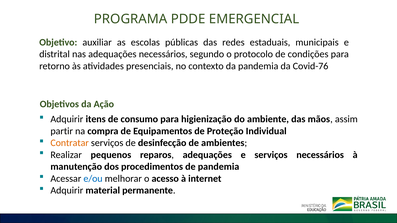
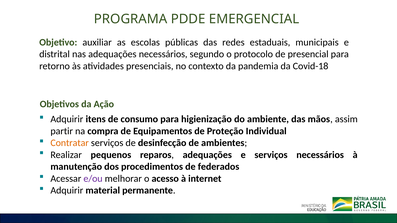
condições: condições -> presencial
Covid-76: Covid-76 -> Covid-18
de pandemia: pandemia -> federados
e/ou colour: blue -> purple
